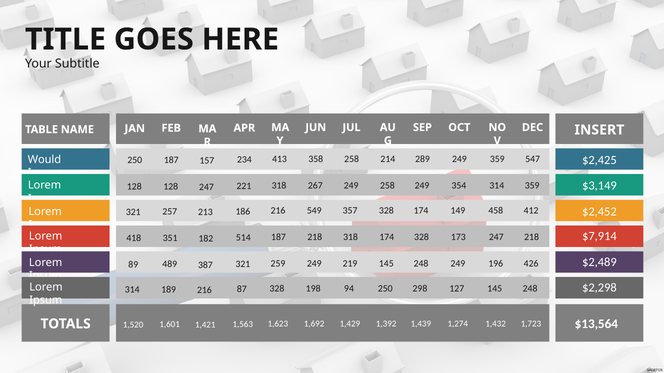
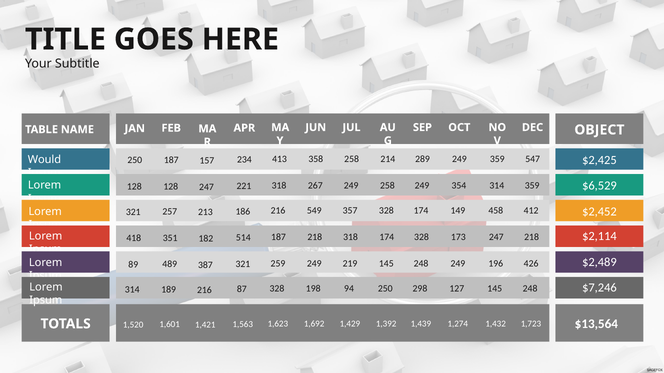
INSERT: INSERT -> OBJECT
$3,149: $3,149 -> $6,529
$7,914: $7,914 -> $2,114
$2,298: $2,298 -> $7,246
